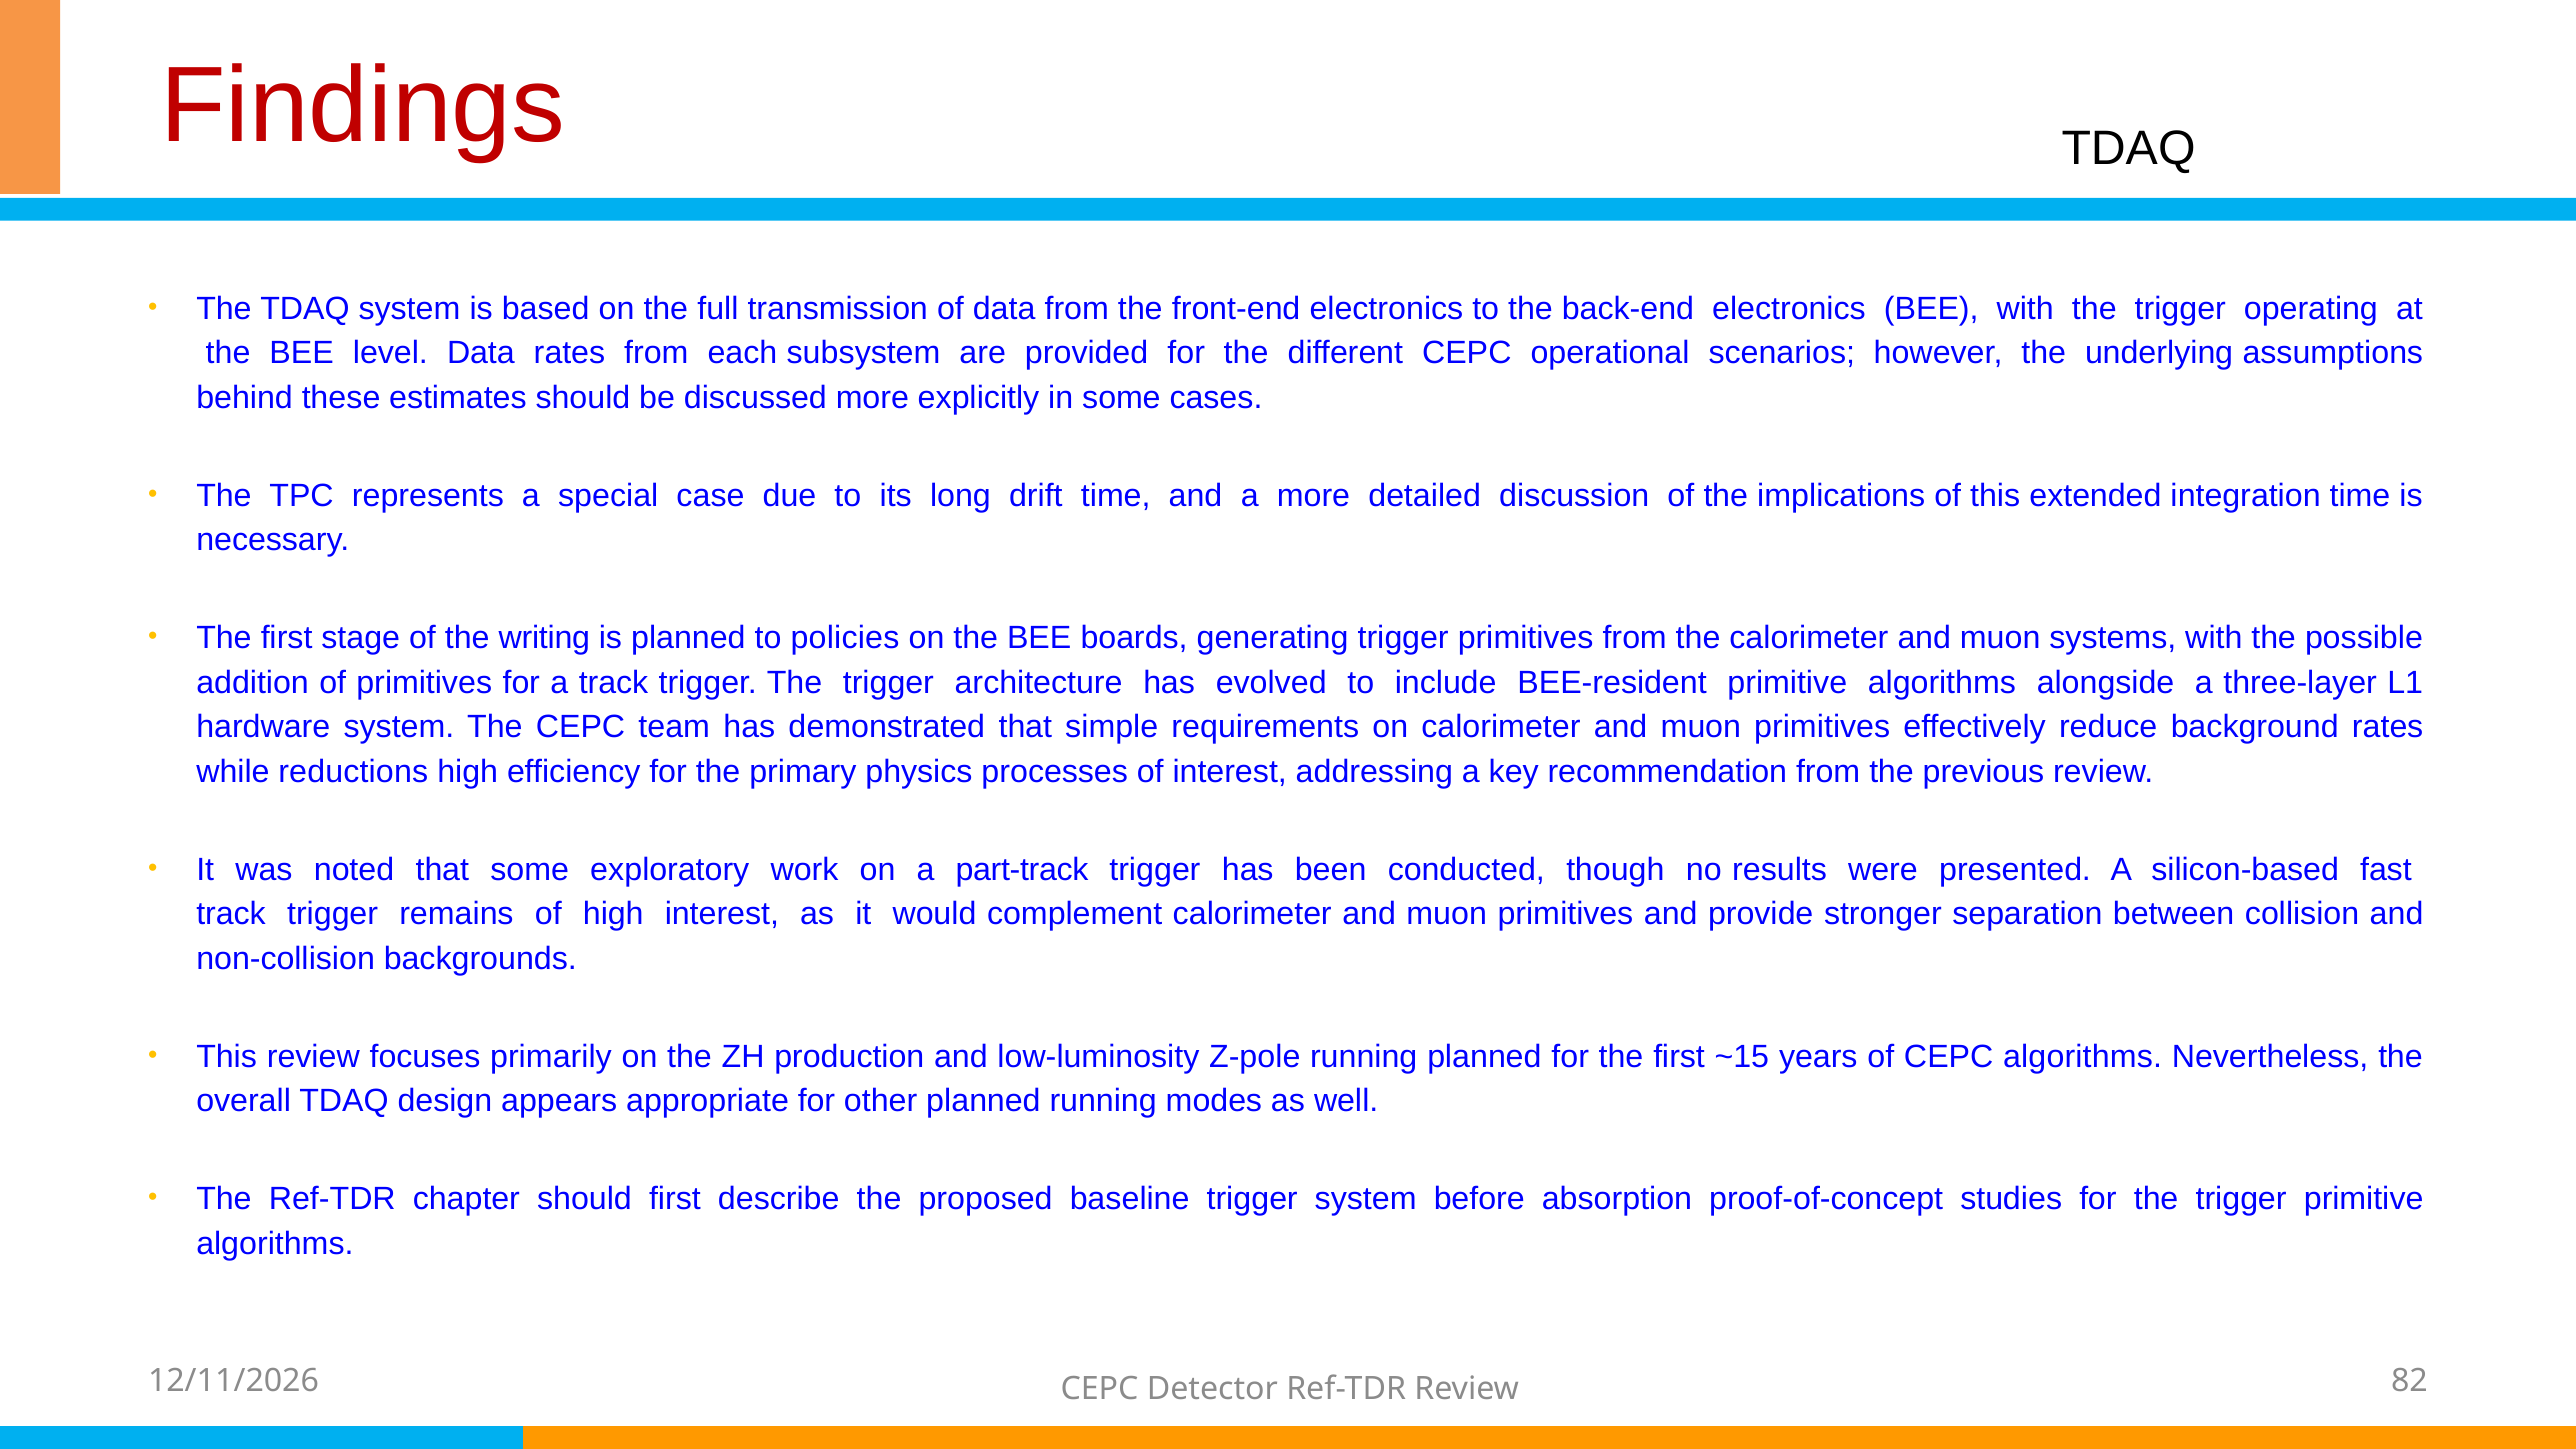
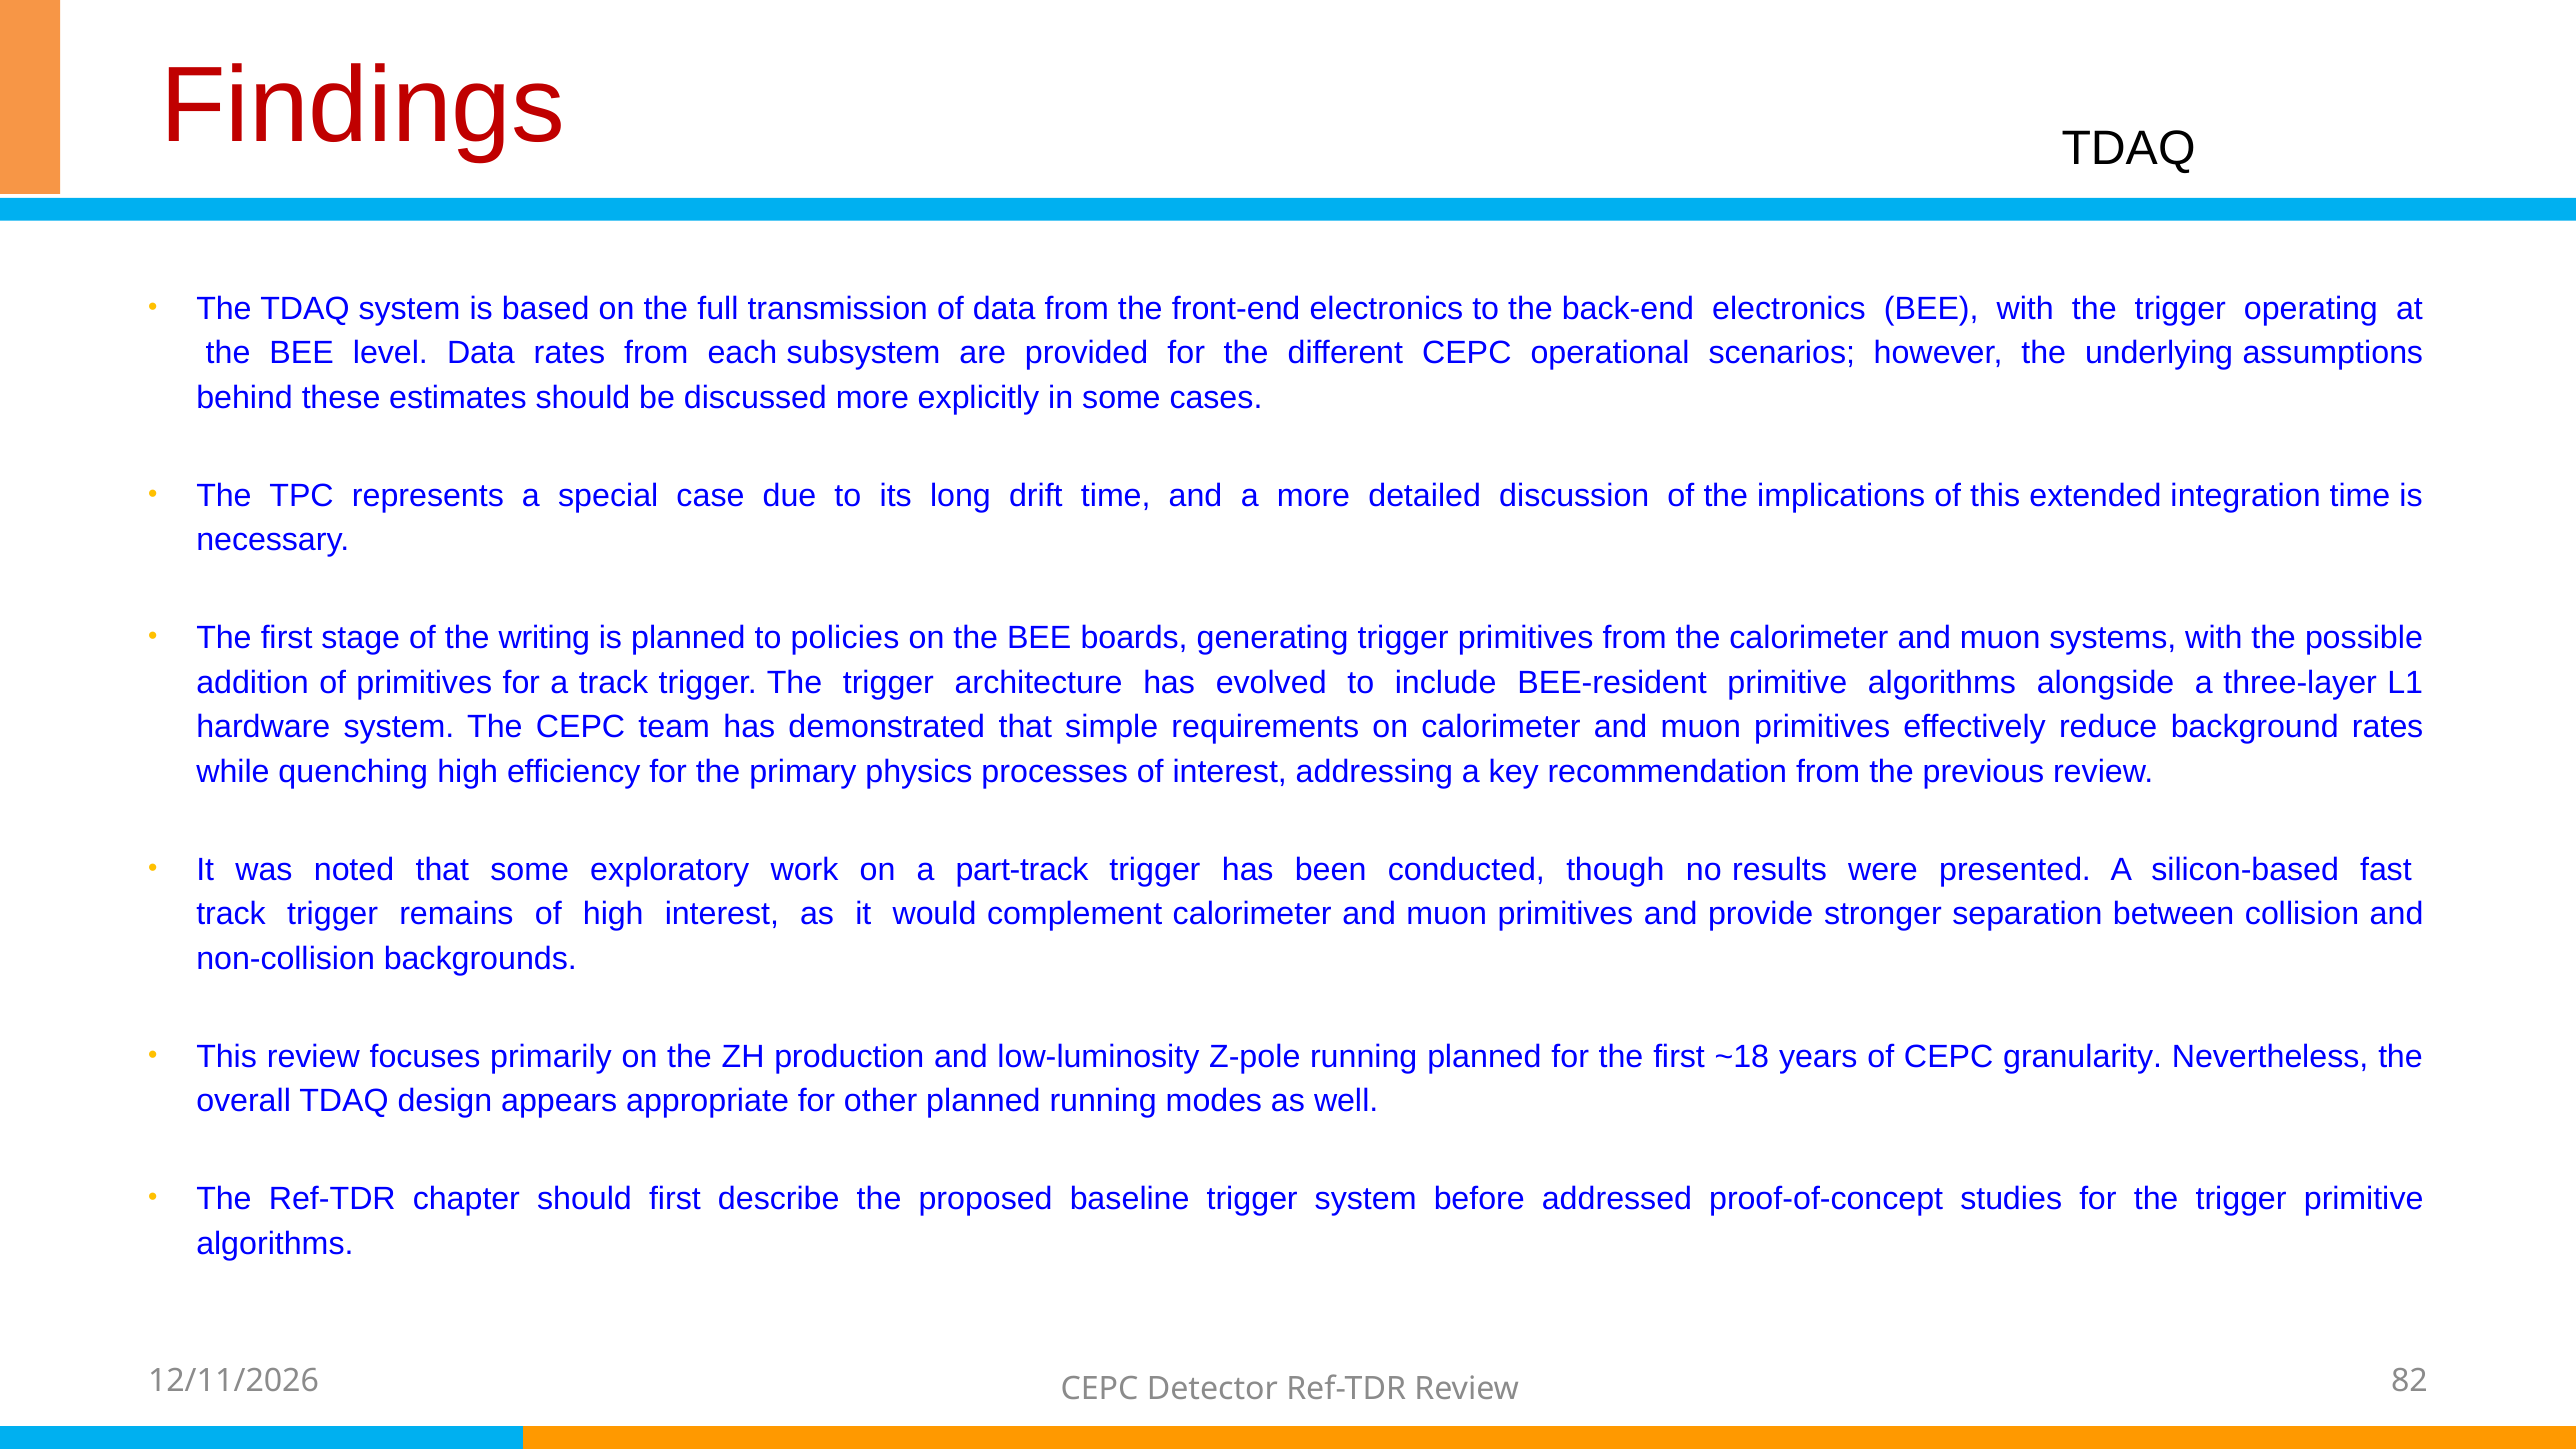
reductions: reductions -> quenching
~15: ~15 -> ~18
CEPC algorithms: algorithms -> granularity
absorption: absorption -> addressed
